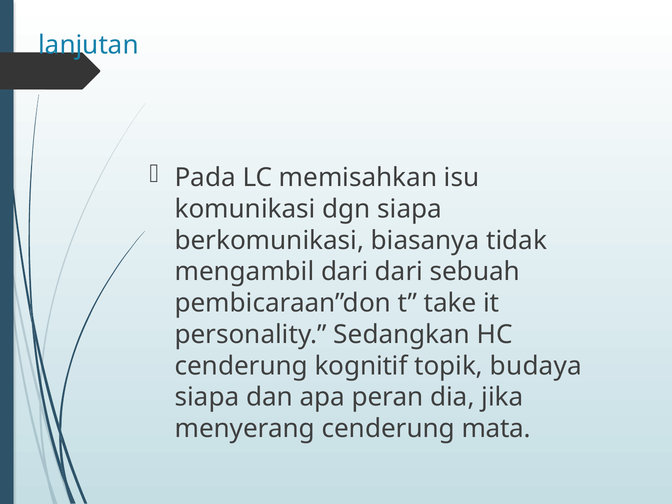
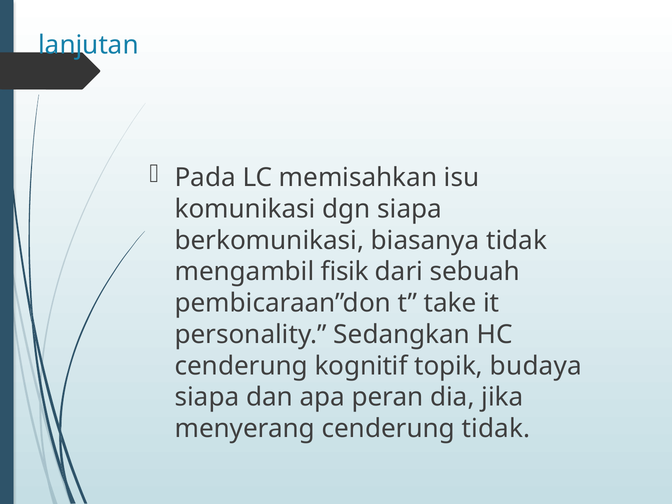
mengambil dari: dari -> fisik
cenderung mata: mata -> tidak
